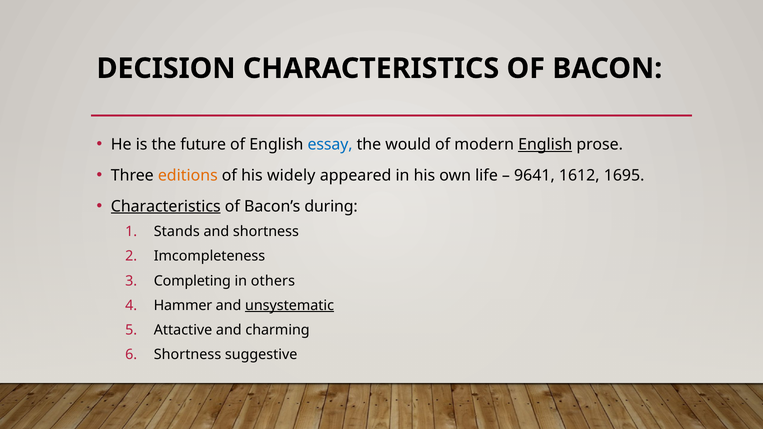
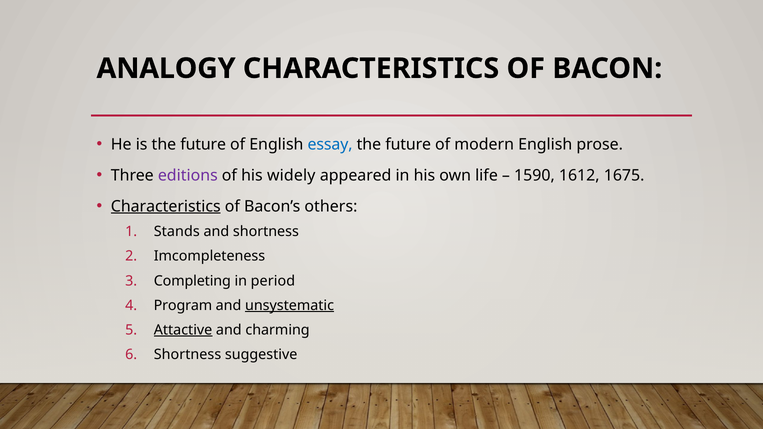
DECISION: DECISION -> ANALOGY
would at (408, 145): would -> future
English at (545, 145) underline: present -> none
editions colour: orange -> purple
9641: 9641 -> 1590
1695: 1695 -> 1675
during: during -> others
others: others -> period
Hammer: Hammer -> Program
Attactive underline: none -> present
